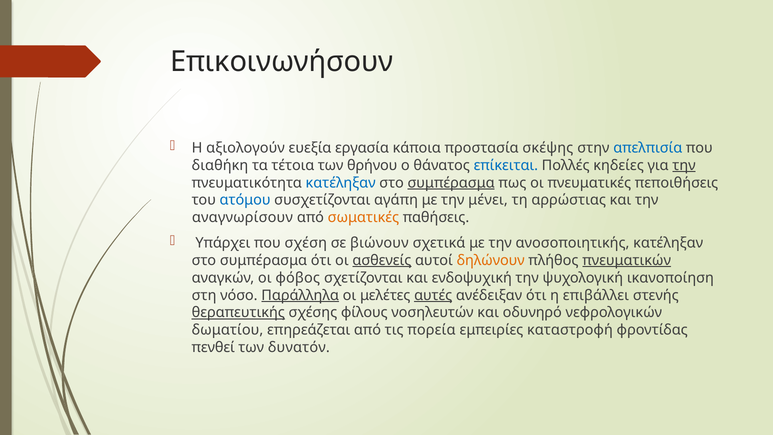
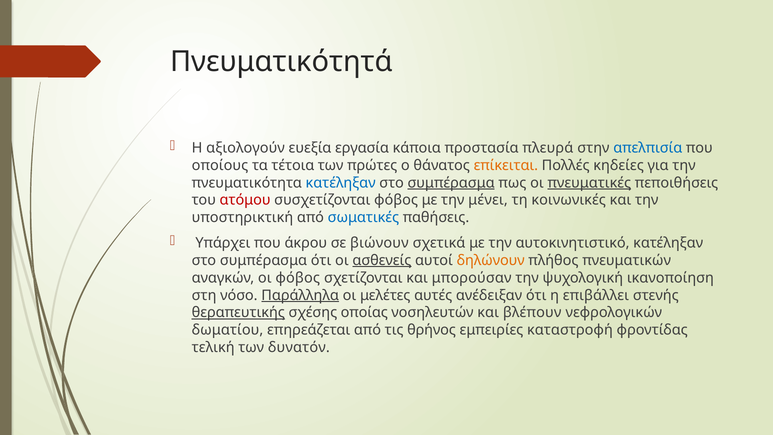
Επικοινωνήσουν: Επικοινωνήσουν -> Πνευματικότητά
σκέψης: σκέψης -> πλευρά
διαθήκη: διαθήκη -> οποίους
θρήνου: θρήνου -> πρώτες
επίκειται colour: blue -> orange
την at (684, 165) underline: present -> none
πνευματικές underline: none -> present
ατόμου colour: blue -> red
συσχετίζονται αγάπη: αγάπη -> φόβος
αρρώστιας: αρρώστιας -> κοινωνικές
αναγνωρίσουν: αναγνωρίσουν -> υποστηρικτική
σωματικές colour: orange -> blue
σχέση: σχέση -> άκρου
ανοσοποιητικής: ανοσοποιητικής -> αυτοκινητιστικό
πνευματικών underline: present -> none
ενδοψυχική: ενδοψυχική -> μπορούσαν
αυτές underline: present -> none
φίλους: φίλους -> οποίας
οδυνηρό: οδυνηρό -> βλέπουν
πορεία: πορεία -> θρήνος
πενθεί: πενθεί -> τελική
